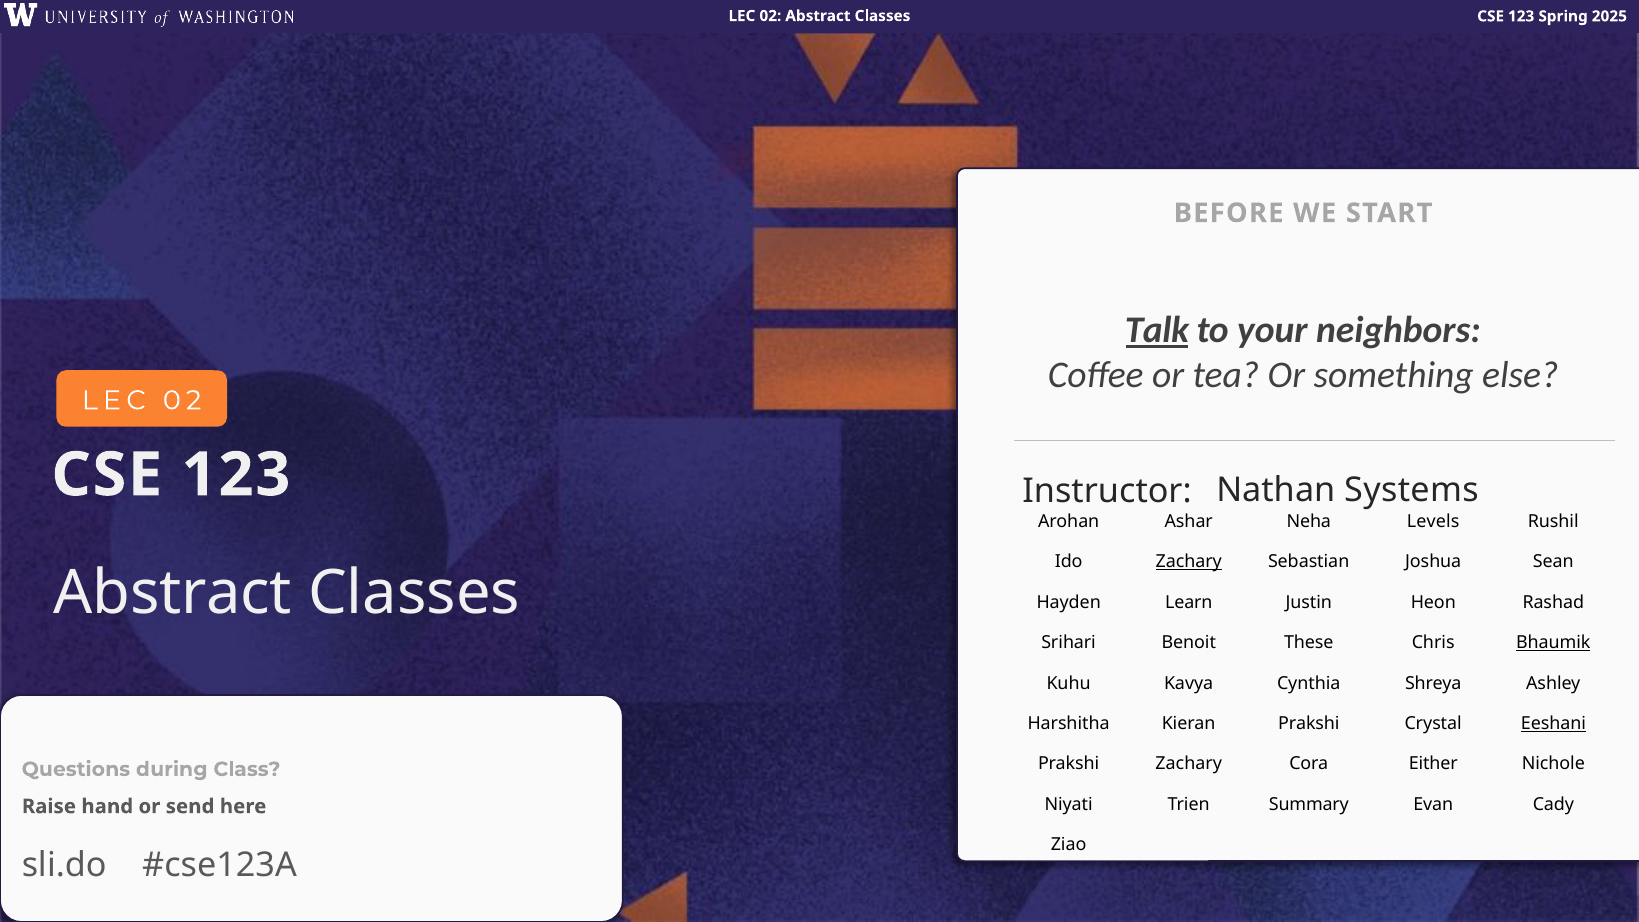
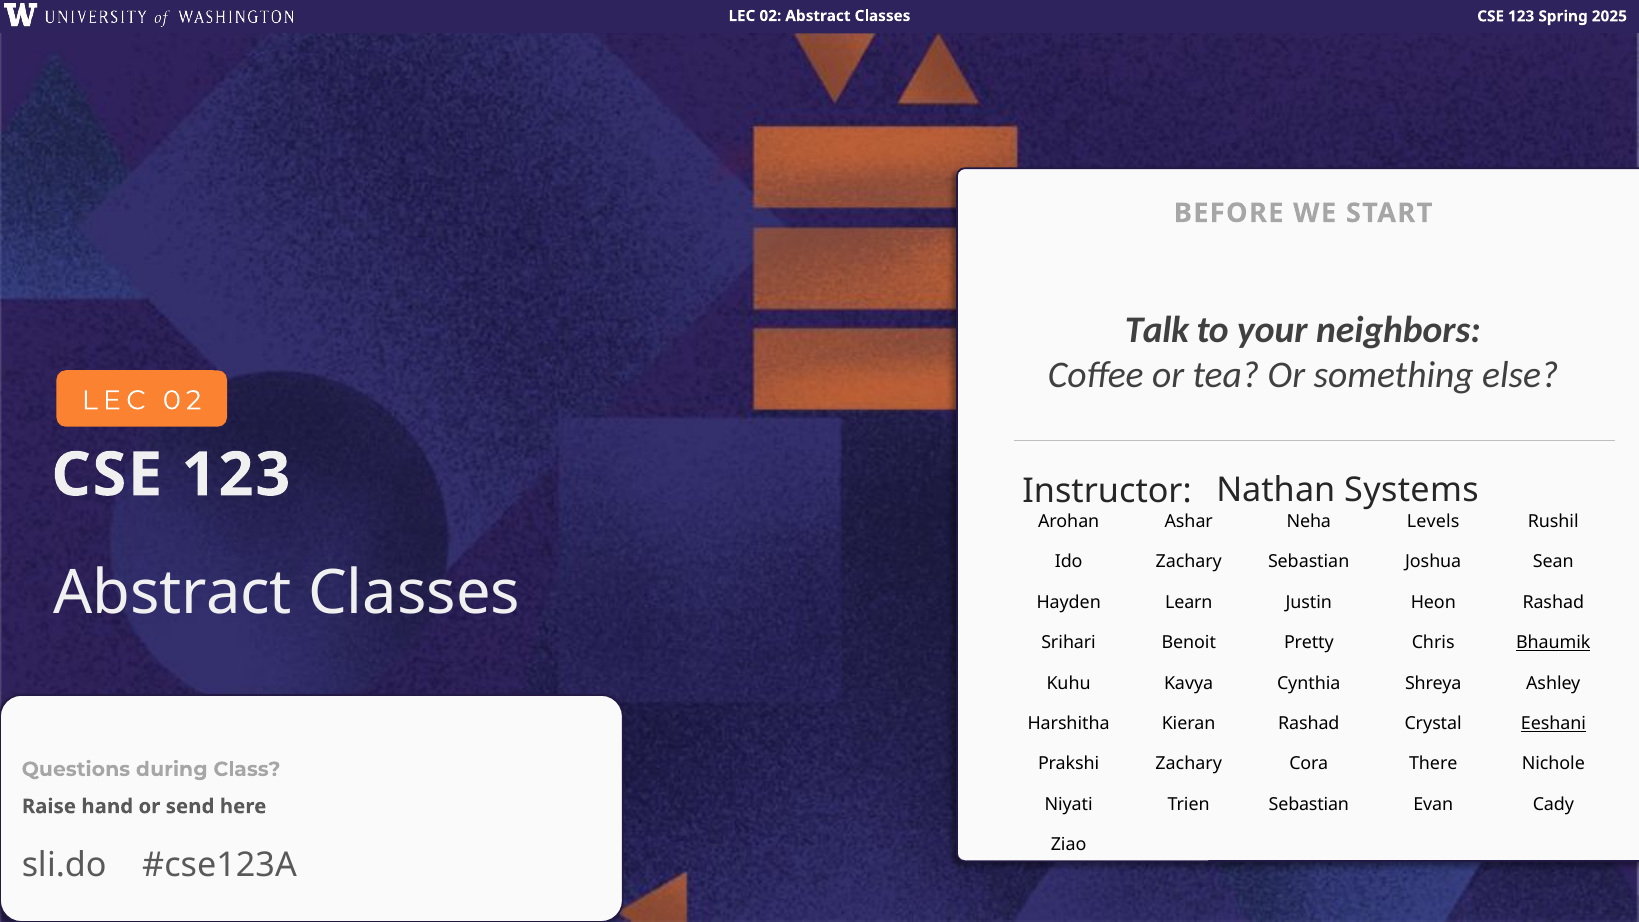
Talk underline: present -> none
Zachary at (1189, 562) underline: present -> none
These: These -> Pretty
Kieran Prakshi: Prakshi -> Rashad
Either: Either -> There
Trien Summary: Summary -> Sebastian
